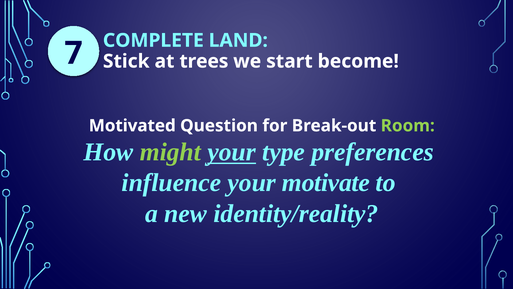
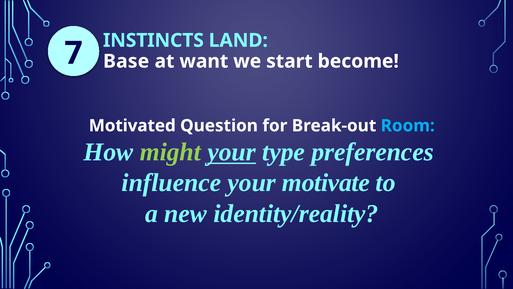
COMPLETE: COMPLETE -> INSTINCTS
Stick: Stick -> Base
trees: trees -> want
Room colour: light green -> light blue
